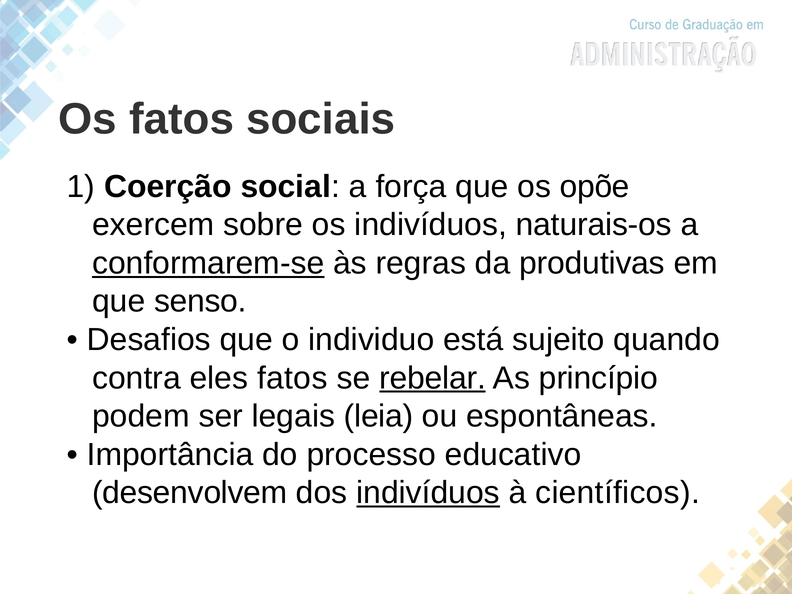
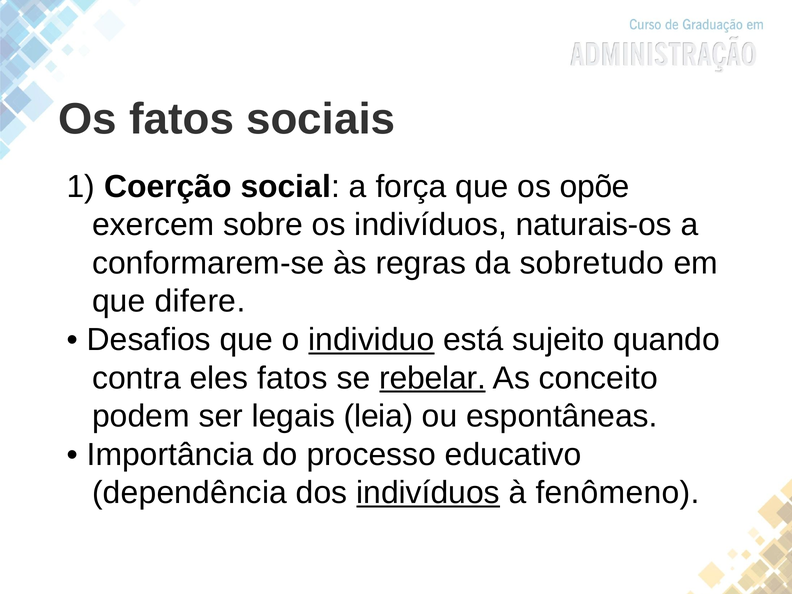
conformarem-se underline: present -> none
produtivas: produtivas -> sobretudo
senso: senso -> difere
individuo underline: none -> present
princípio: princípio -> conceito
desenvolvem: desenvolvem -> dependência
científicos: científicos -> fenômeno
